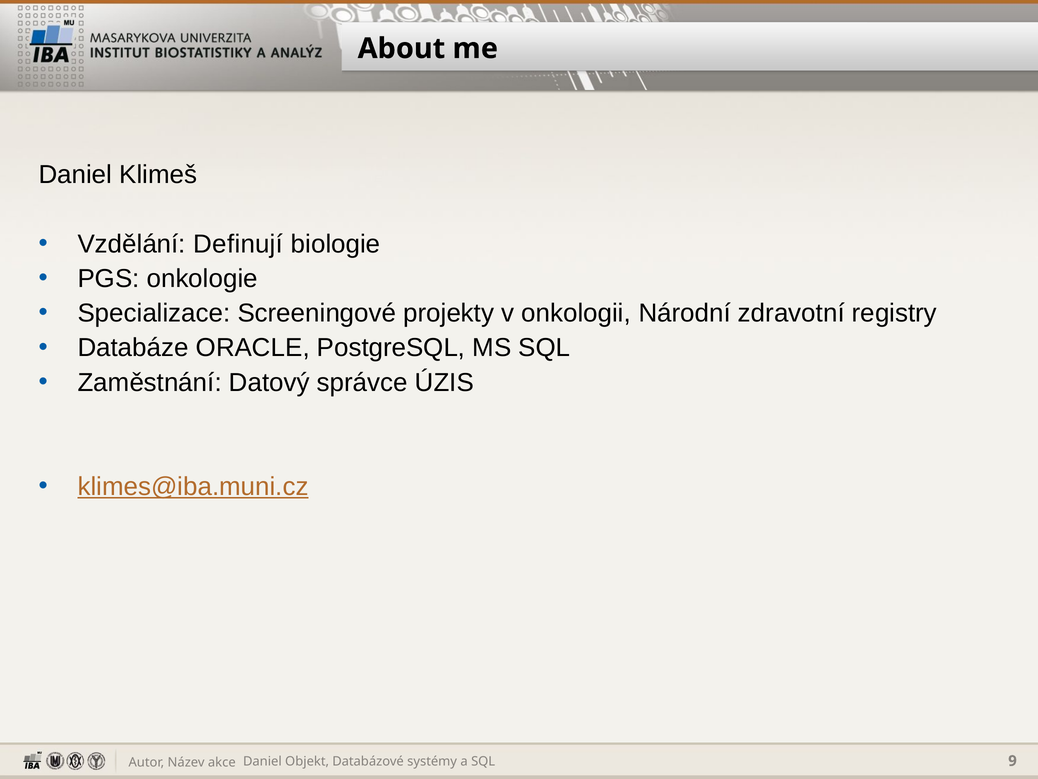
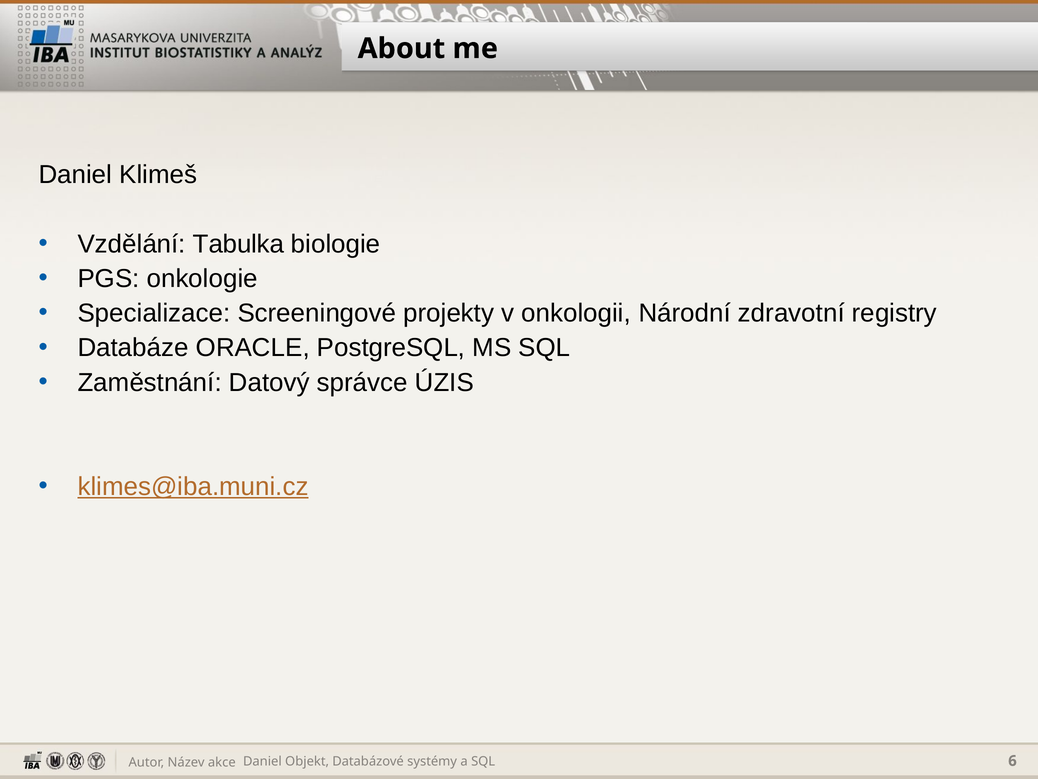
Definují: Definují -> Tabulka
9: 9 -> 6
